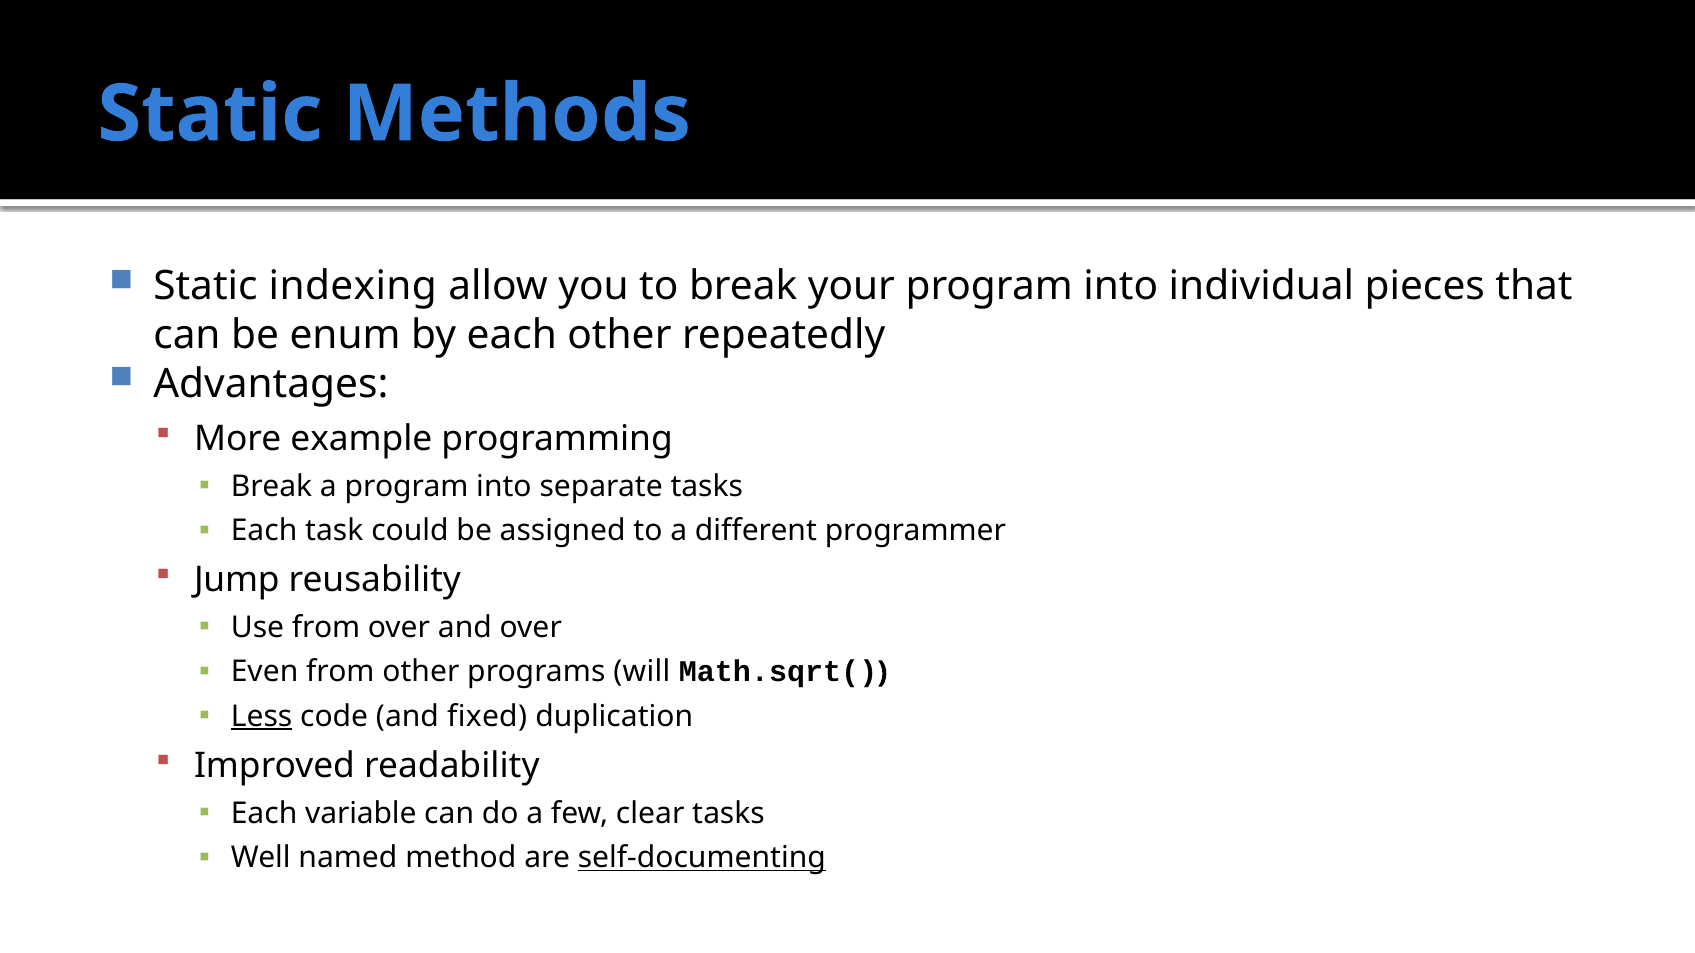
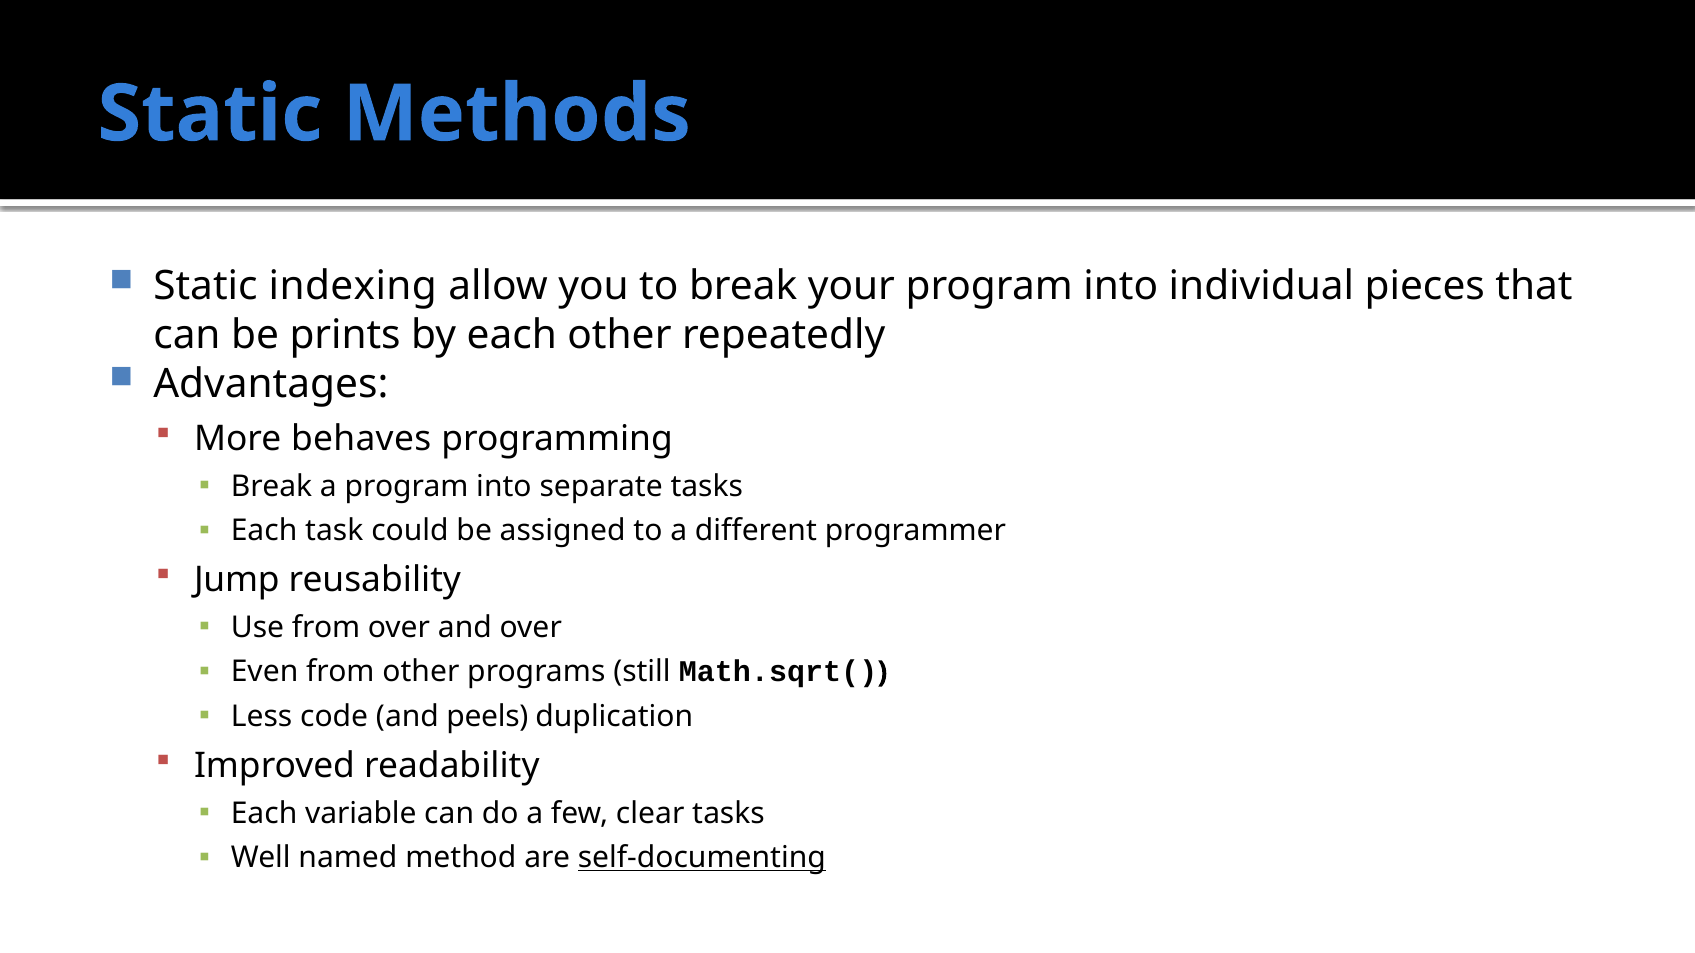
enum: enum -> prints
example: example -> behaves
will: will -> still
Less underline: present -> none
fixed: fixed -> peels
